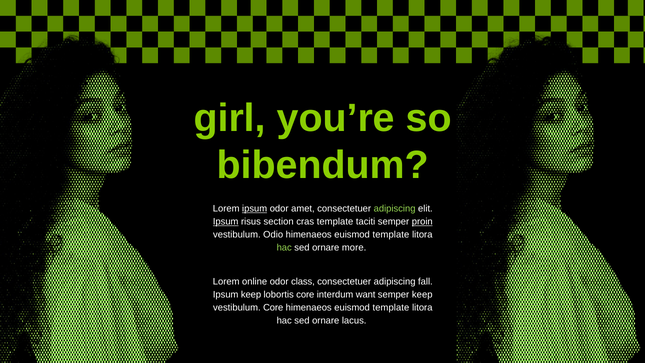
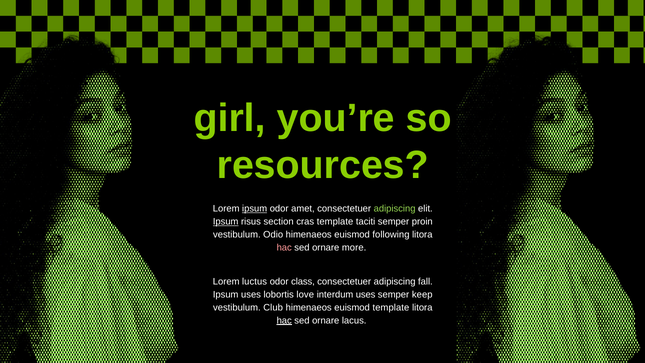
bibendum: bibendum -> resources
proin underline: present -> none
Odio himenaeos euismod template: template -> following
hac at (284, 247) colour: light green -> pink
online: online -> luctus
Ipsum keep: keep -> uses
lobortis core: core -> love
interdum want: want -> uses
vestibulum Core: Core -> Club
hac at (284, 320) underline: none -> present
